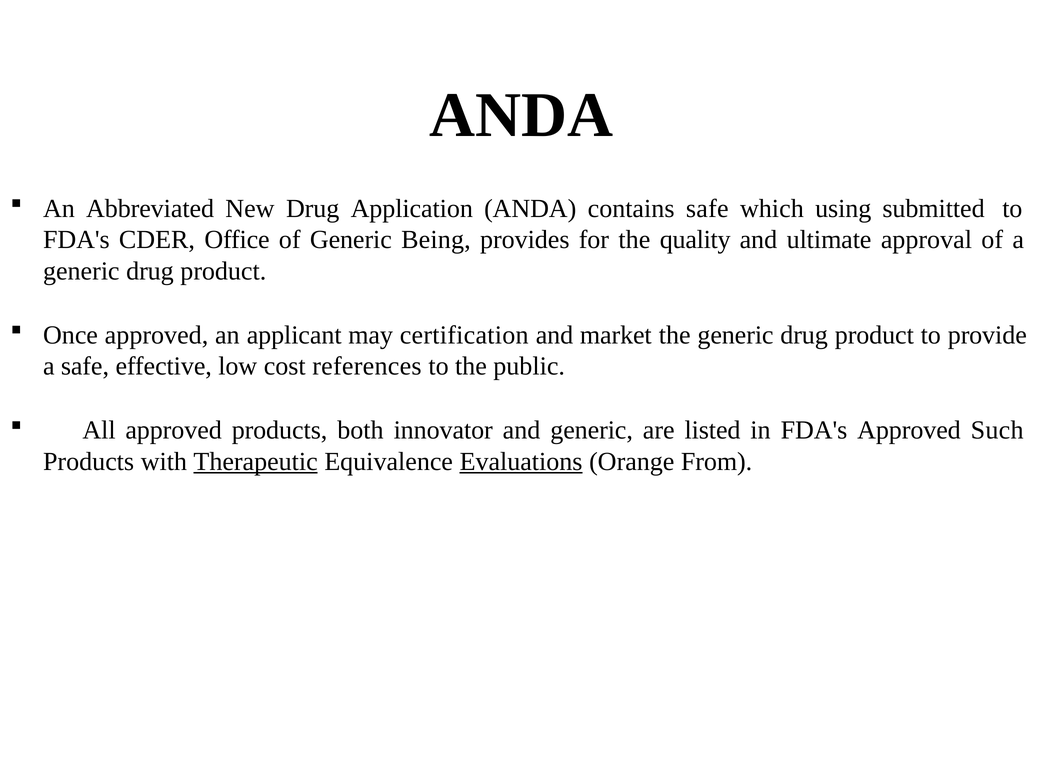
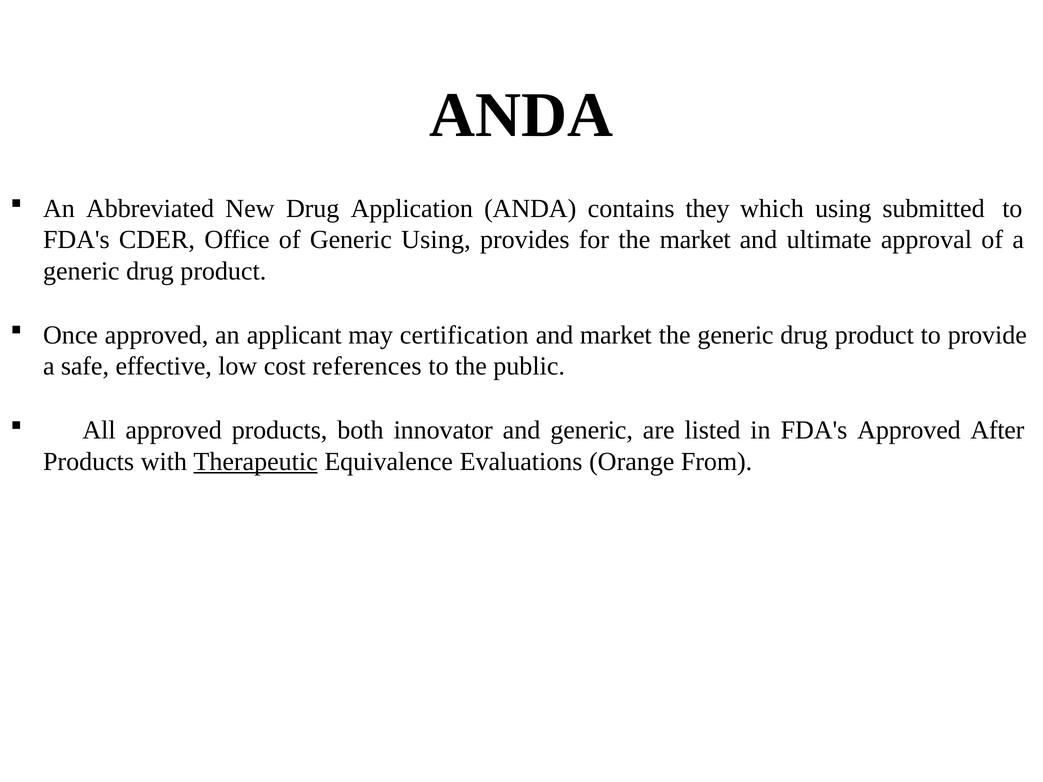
contains safe: safe -> they
Generic Being: Being -> Using
the quality: quality -> market
Such: Such -> After
Evaluations underline: present -> none
